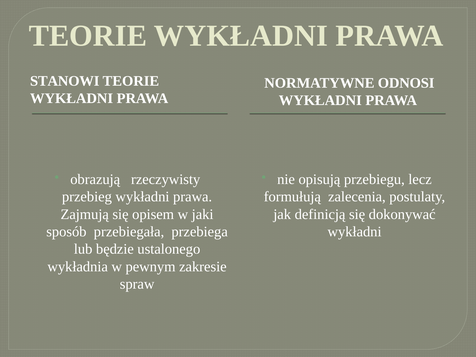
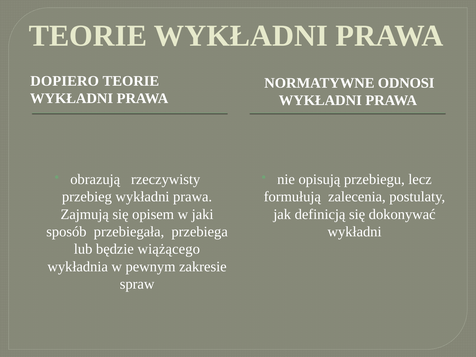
STANOWI: STANOWI -> DOPIERO
ustalonego: ustalonego -> wiążącego
